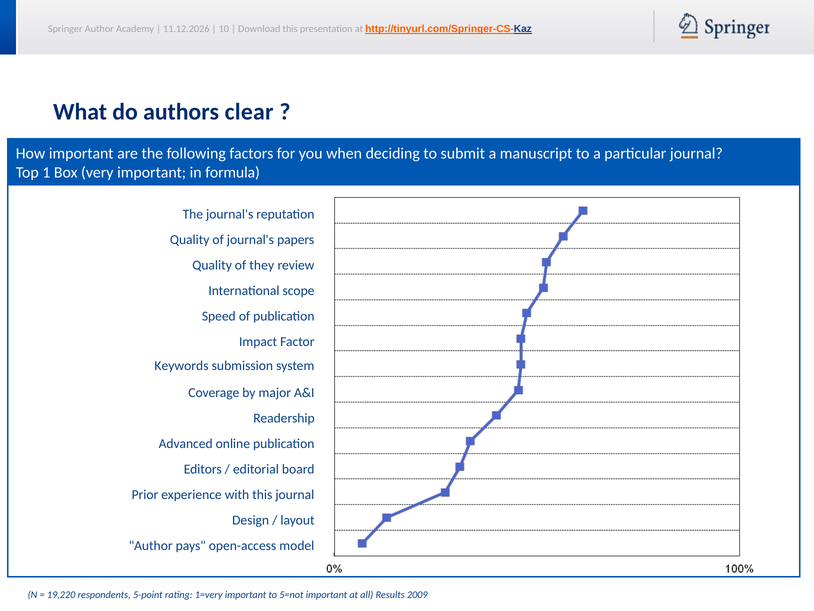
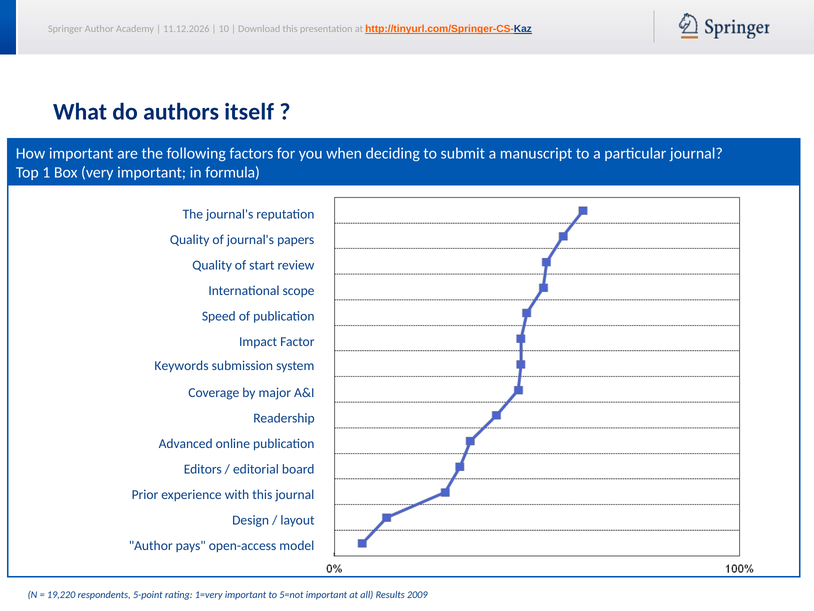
clear: clear -> itself
they: they -> start
